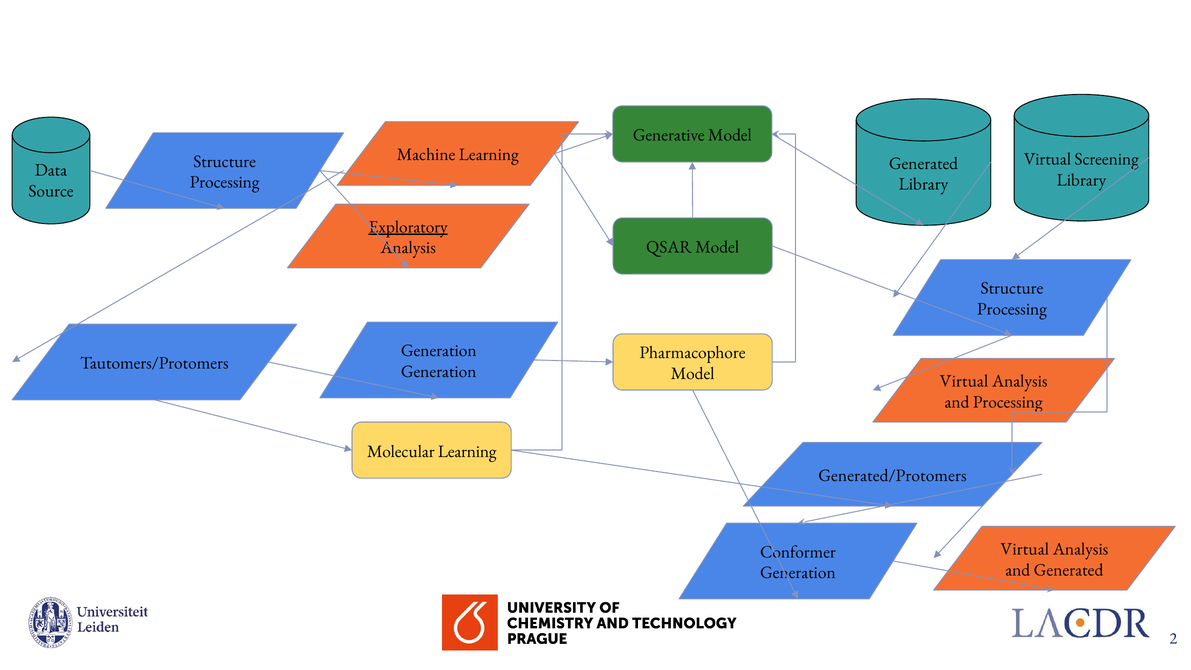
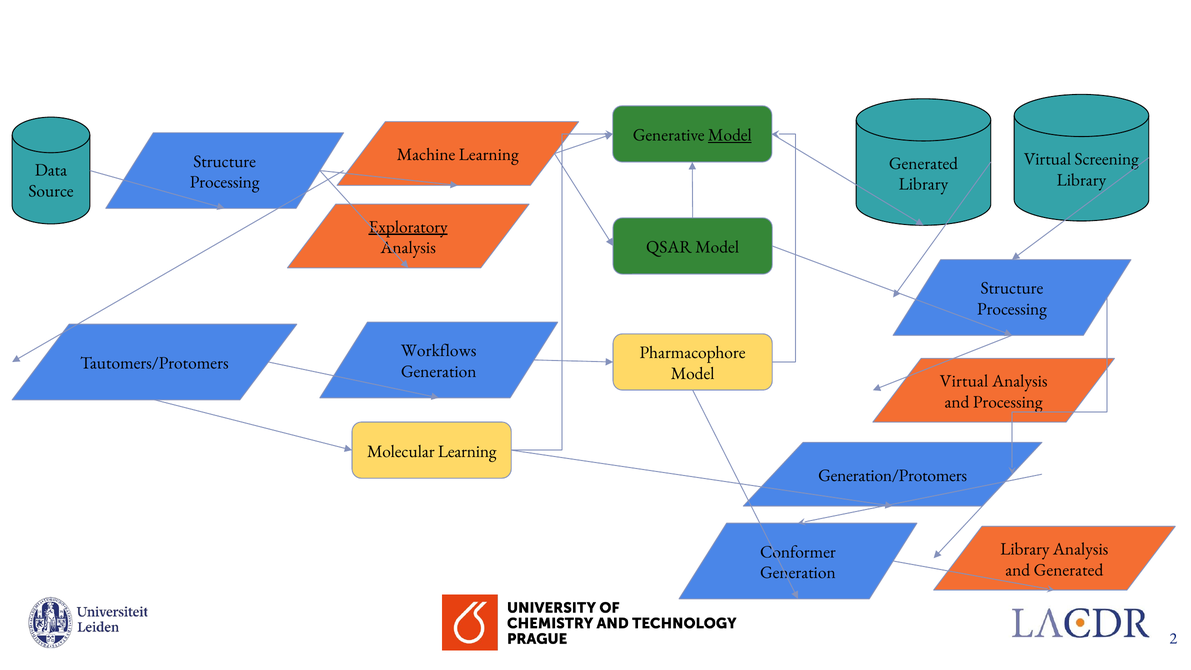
Model at (730, 135) underline: none -> present
Generation at (439, 351): Generation -> Workflows
Generated/Protomers: Generated/Protomers -> Generation/Protomers
Virtual at (1025, 549): Virtual -> Library
